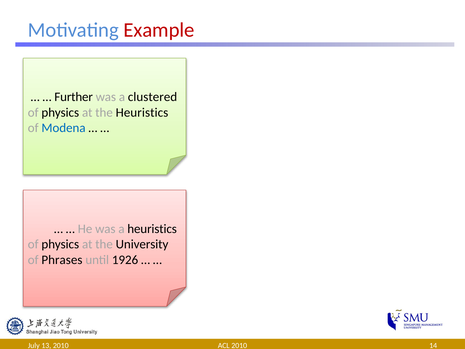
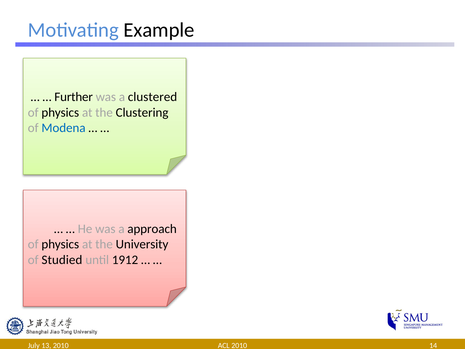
Example colour: red -> black
the Heuristics: Heuristics -> Clustering
a heuristics: heuristics -> approach
Phrases: Phrases -> Studied
1926: 1926 -> 1912
